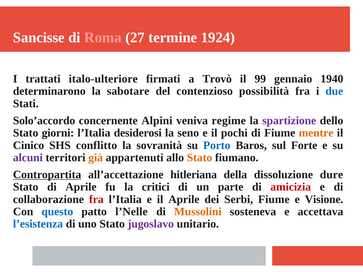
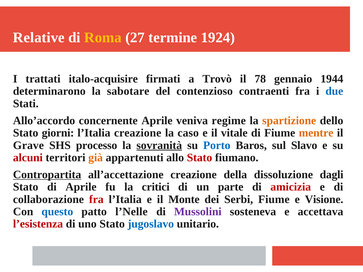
Sancisse: Sancisse -> Relative
Roma colour: pink -> yellow
italo-ulteriore: italo-ulteriore -> italo-acquisire
99: 99 -> 78
1940: 1940 -> 1944
possibilità: possibilità -> contraenti
Solo’accordo: Solo’accordo -> Allo’accordo
concernente Alpini: Alpini -> Aprile
spartizione colour: purple -> orange
l’Italia desiderosi: desiderosi -> creazione
seno: seno -> caso
pochi: pochi -> vitale
Cinico: Cinico -> Grave
conflitto: conflitto -> processo
sovranità underline: none -> present
Forte: Forte -> Slavo
alcuni colour: purple -> red
Stato at (200, 158) colour: orange -> red
all’accettazione hitleriana: hitleriana -> creazione
dure: dure -> dagli
il Aprile: Aprile -> Monte
Mussolini colour: orange -> purple
l’esistenza colour: blue -> red
jugoslavo colour: purple -> blue
